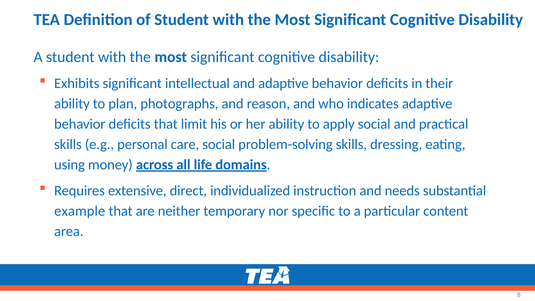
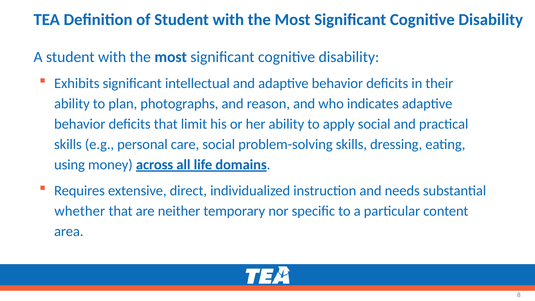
example: example -> whether
